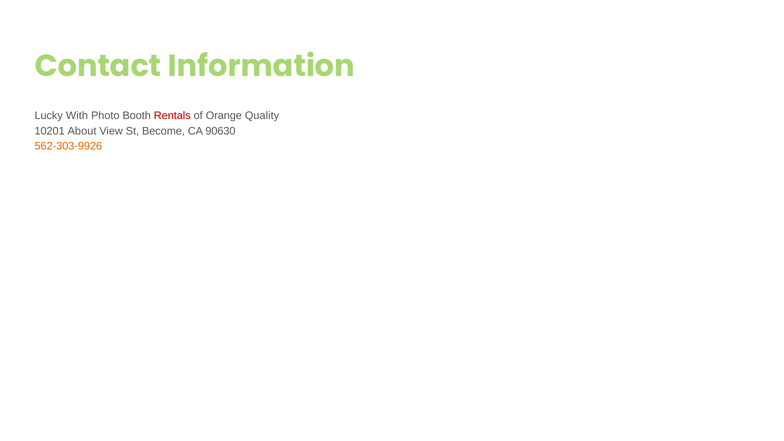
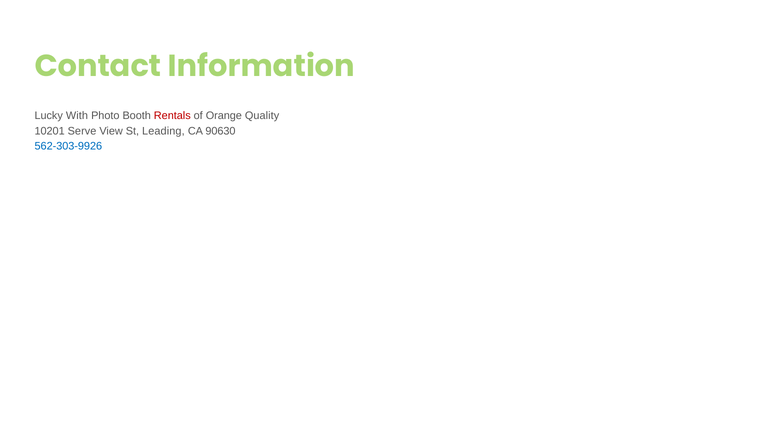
About: About -> Serve
Become: Become -> Leading
562-303-9926 colour: orange -> blue
